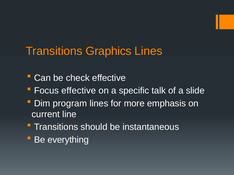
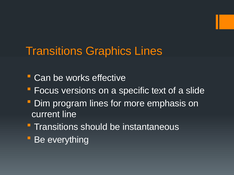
check: check -> works
Focus effective: effective -> versions
talk: talk -> text
